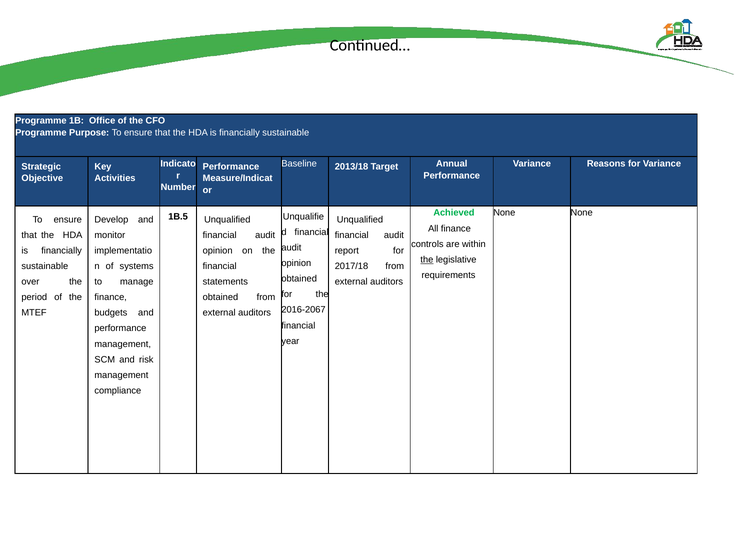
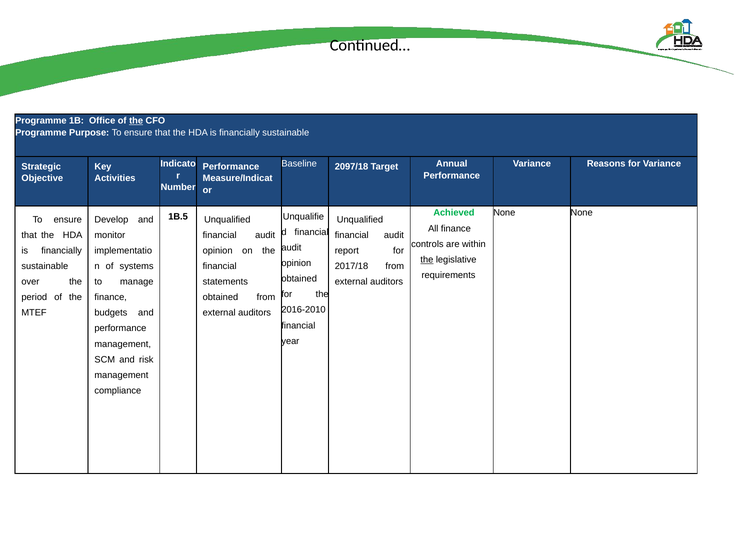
the at (136, 121) underline: none -> present
2013/18: 2013/18 -> 2097/18
2016-2067: 2016-2067 -> 2016-2010
